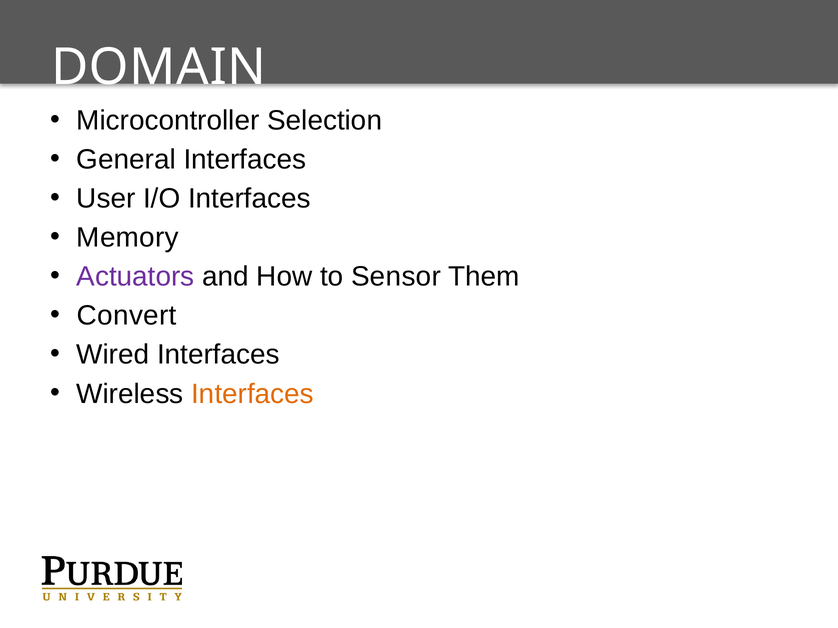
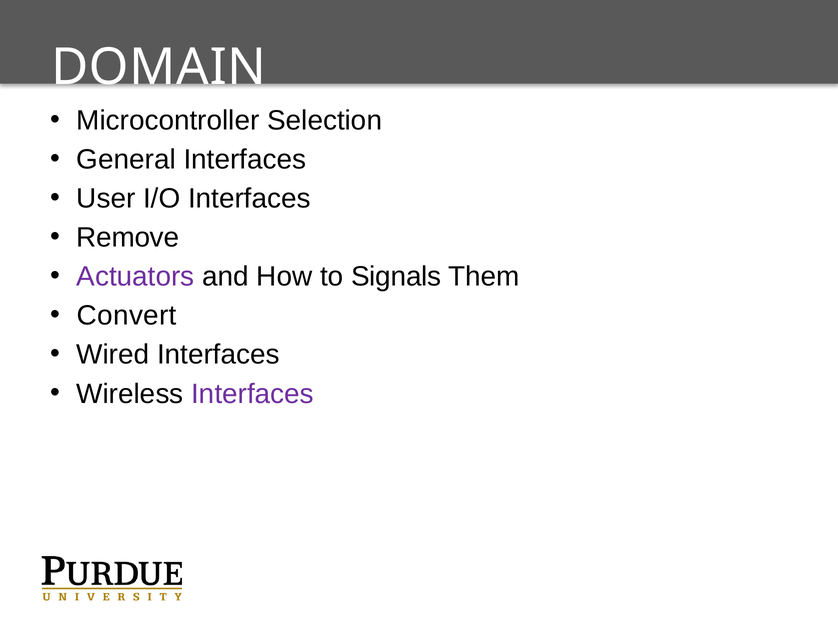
Memory: Memory -> Remove
Sensor: Sensor -> Signals
Interfaces at (253, 394) colour: orange -> purple
